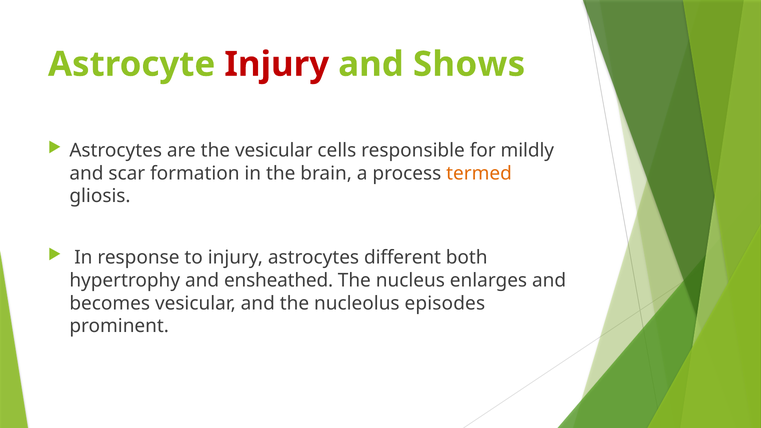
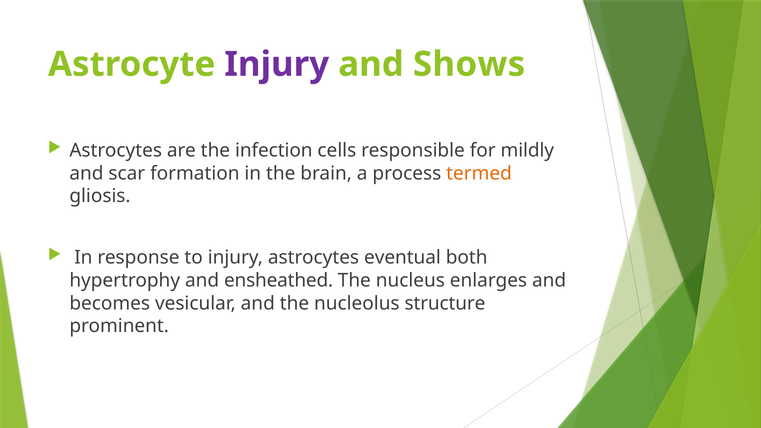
Injury at (277, 64) colour: red -> purple
the vesicular: vesicular -> infection
different: different -> eventual
episodes: episodes -> structure
